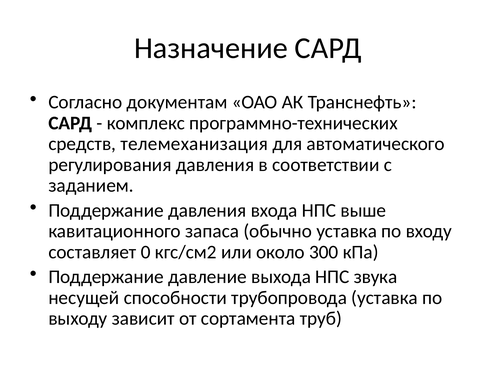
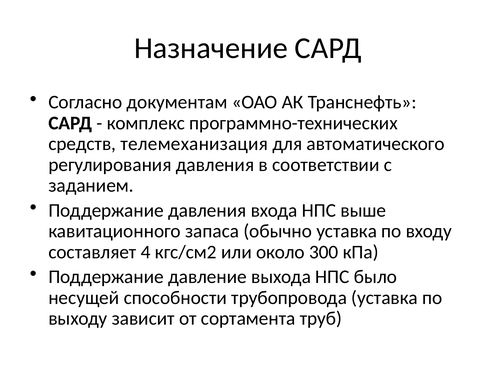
0: 0 -> 4
звука: звука -> было
